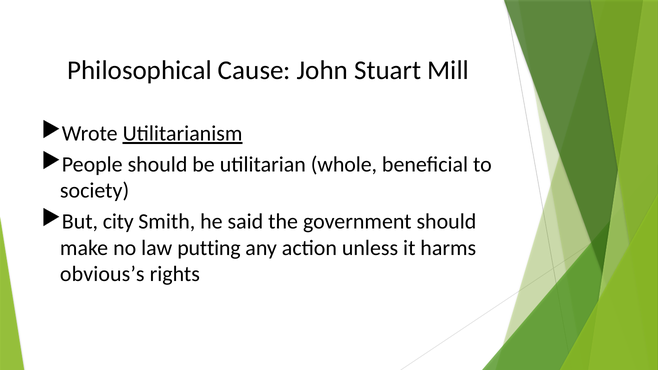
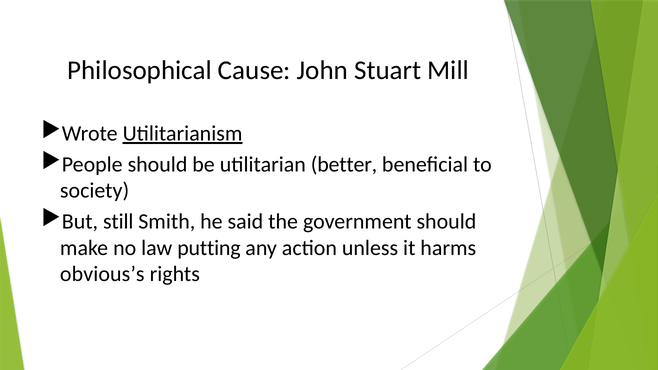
whole: whole -> better
city: city -> still
